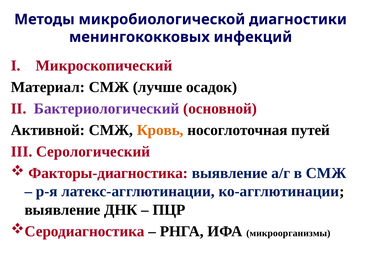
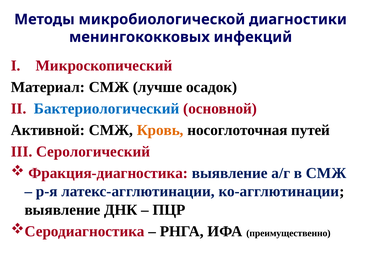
Бактериологический colour: purple -> blue
Факторы-диагностика: Факторы-диагностика -> Фракция-диагностика
микроорганизмы: микроорганизмы -> преимущественно
